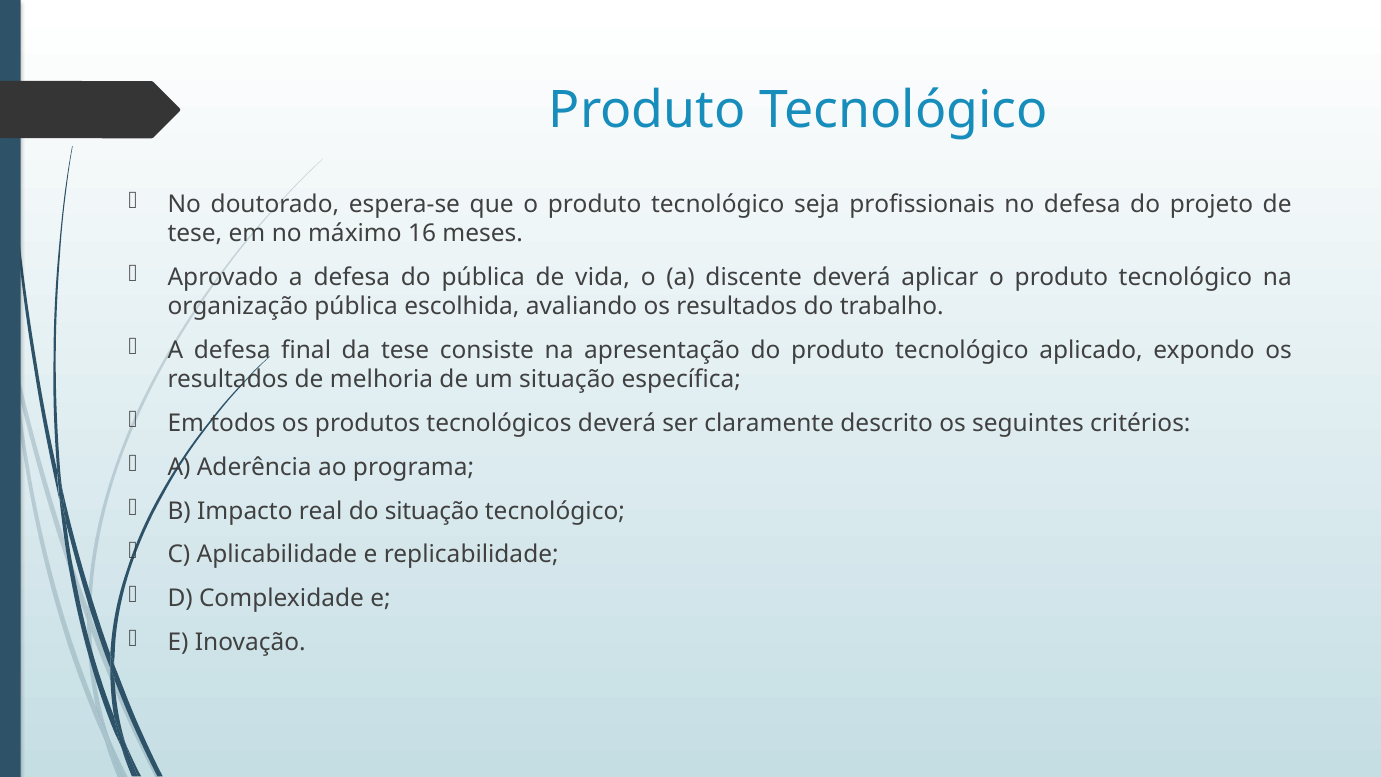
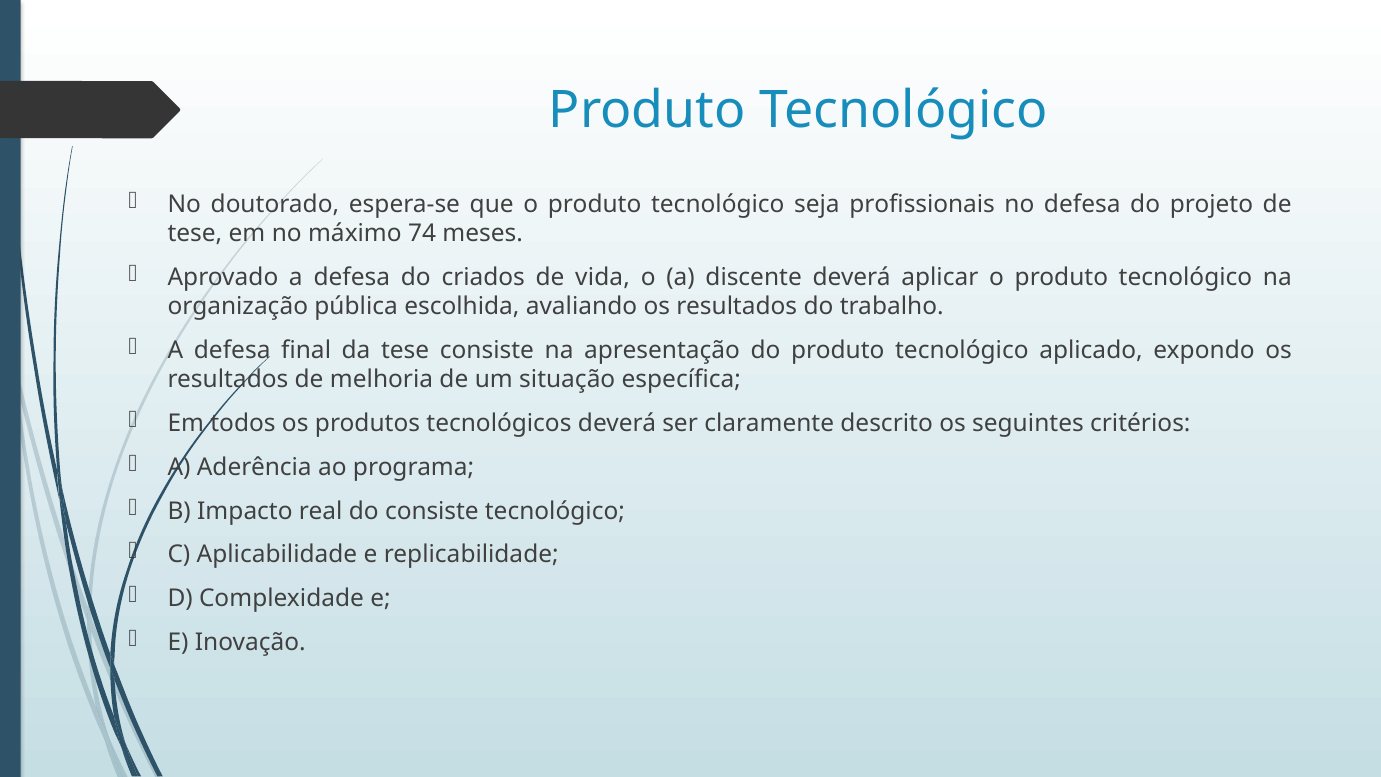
16: 16 -> 74
do pública: pública -> criados
do situação: situação -> consiste
